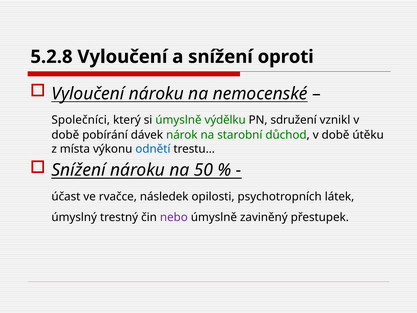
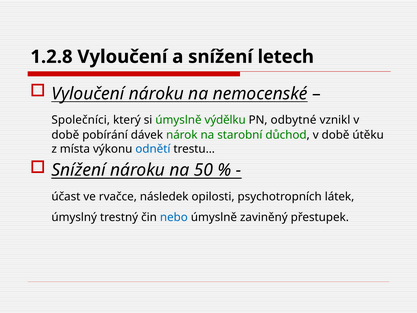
5.2.8: 5.2.8 -> 1.2.8
oproti: oproti -> letech
sdružení: sdružení -> odbytné
nebo colour: purple -> blue
